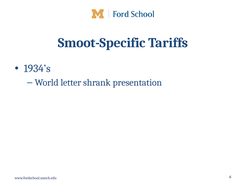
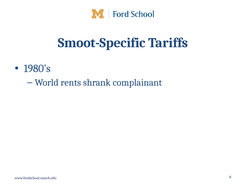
1934’s: 1934’s -> 1980’s
letter: letter -> rents
presentation: presentation -> complainant
